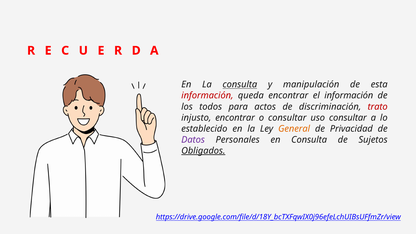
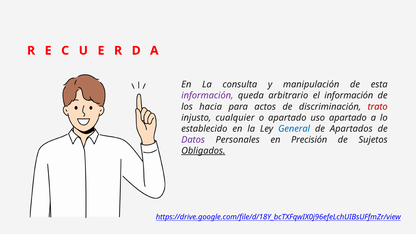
consulta at (240, 85) underline: present -> none
información at (207, 96) colour: red -> purple
queda encontrar: encontrar -> arbitrario
todos: todos -> hacia
injusto encontrar: encontrar -> cualquier
o consultar: consultar -> apartado
uso consultar: consultar -> apartado
General colour: orange -> blue
Privacidad: Privacidad -> Apartados
en Consulta: Consulta -> Precisión
